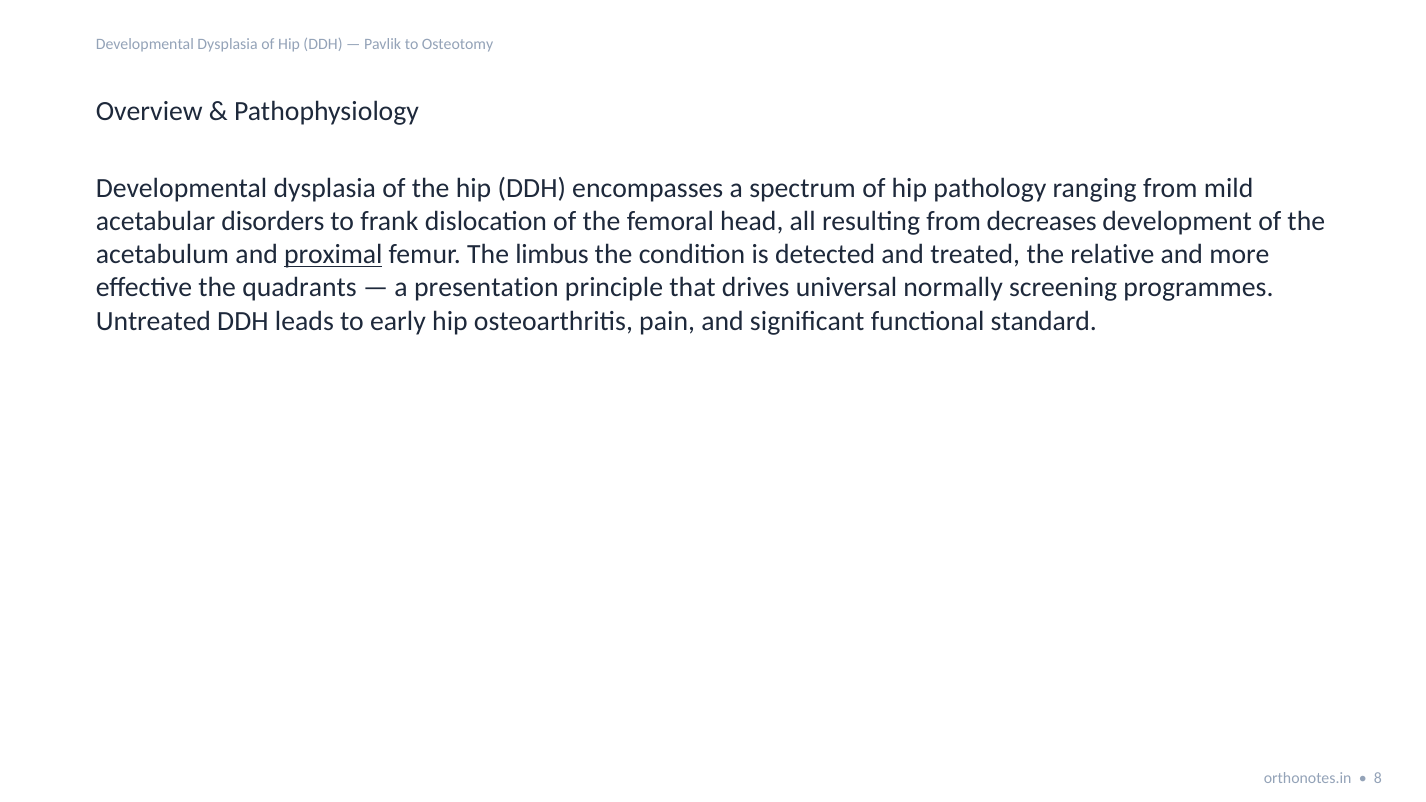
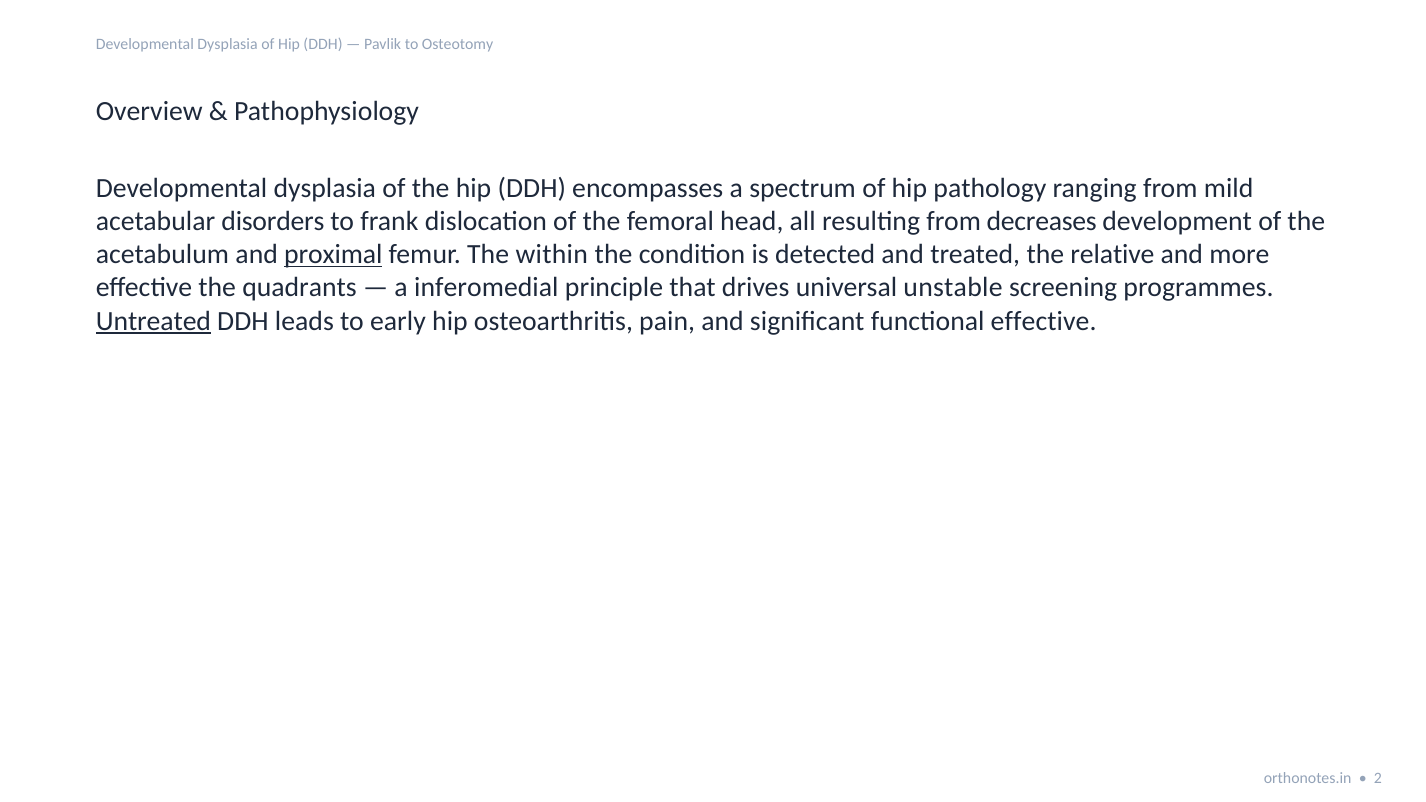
limbus: limbus -> within
presentation: presentation -> inferomedial
normally: normally -> unstable
Untreated underline: none -> present
functional standard: standard -> effective
8: 8 -> 2
